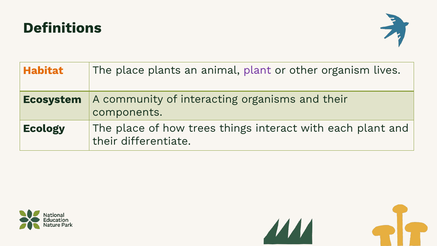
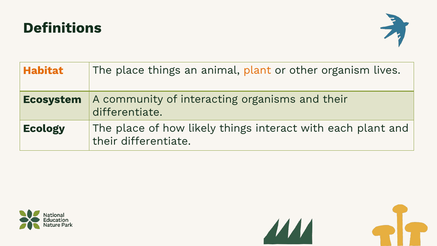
place plants: plants -> things
plant at (257, 70) colour: purple -> orange
components at (127, 112): components -> differentiate
trees: trees -> likely
